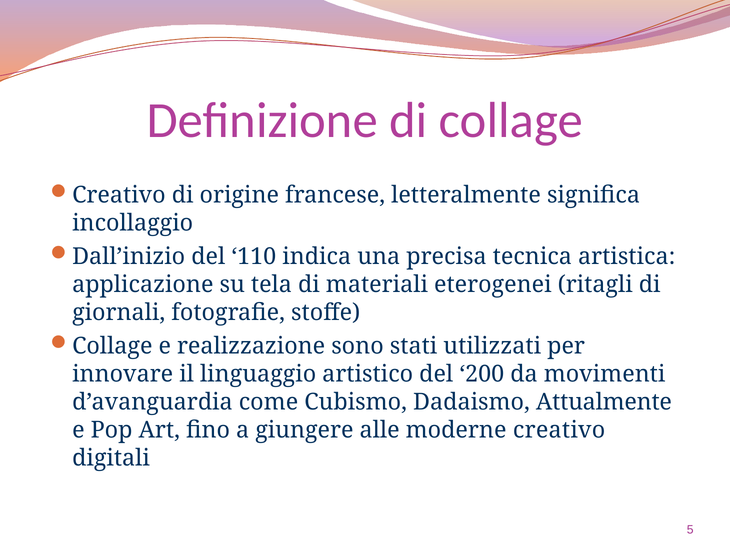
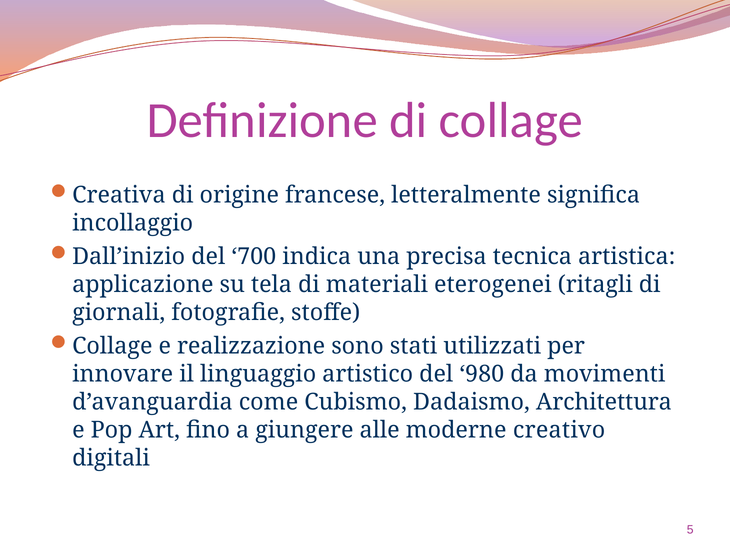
Creativo at (119, 195): Creativo -> Creativa
110: 110 -> 700
200: 200 -> 980
Attualmente: Attualmente -> Architettura
